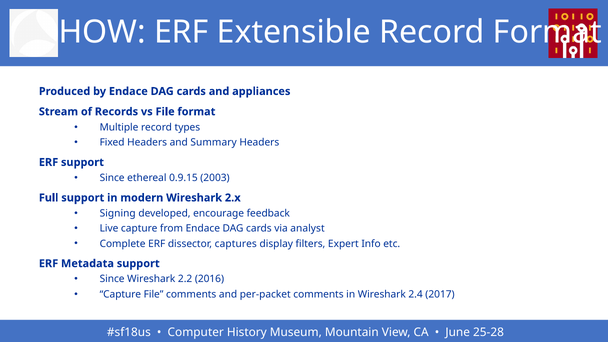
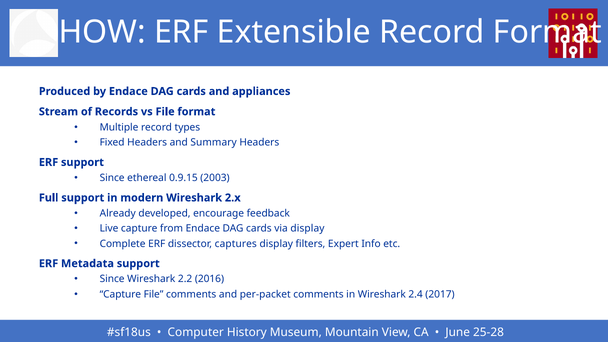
Signing: Signing -> Already
via analyst: analyst -> display
